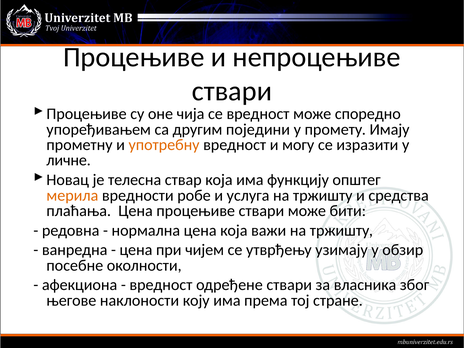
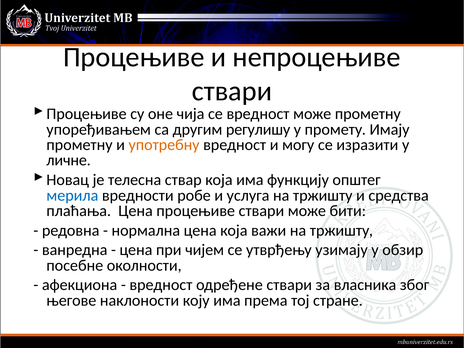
може споредно: споредно -> прометну
поједини: поједини -> регулишу
мерила colour: orange -> blue
